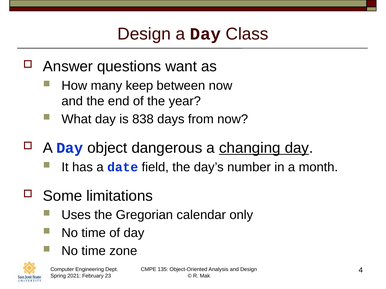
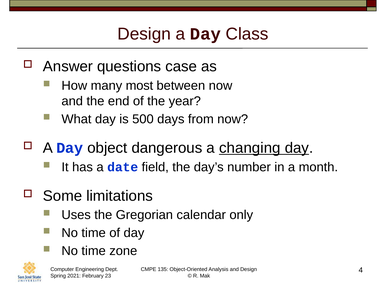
want: want -> case
keep: keep -> most
838: 838 -> 500
